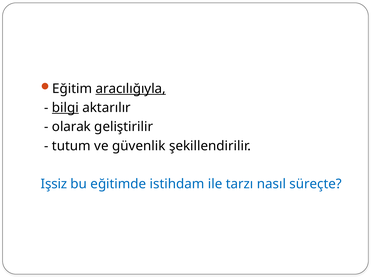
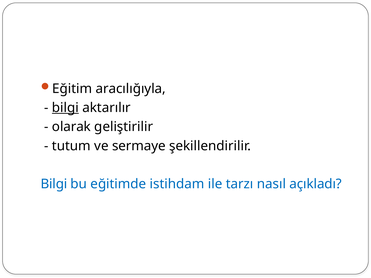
aracılığıyla underline: present -> none
güvenlik: güvenlik -> sermaye
Işsiz at (54, 184): Işsiz -> Bilgi
süreçte: süreçte -> açıkladı
